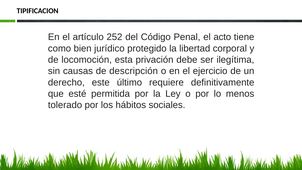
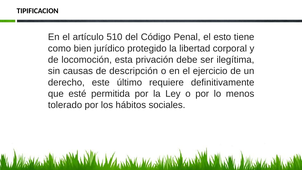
252: 252 -> 510
acto: acto -> esto
